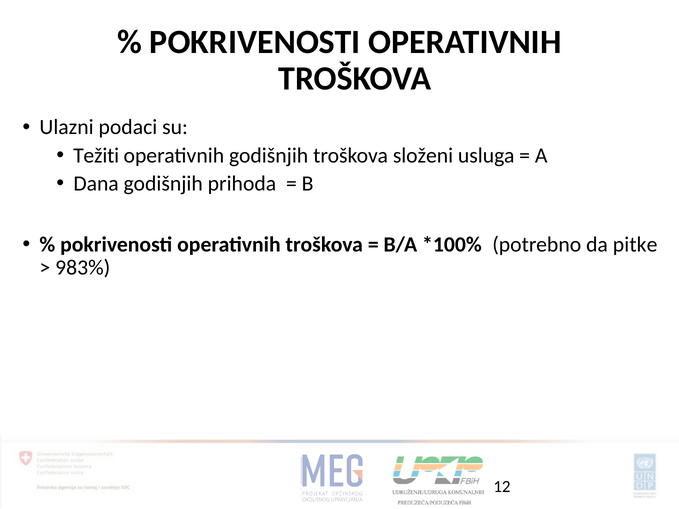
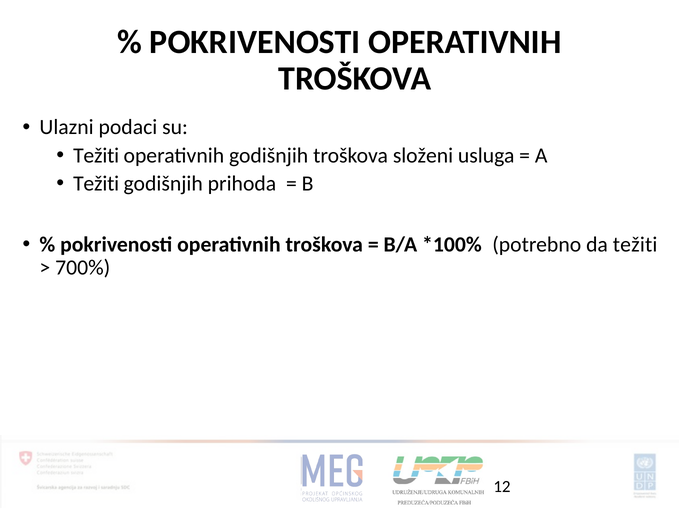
Dana at (96, 184): Dana -> Težiti
da pitke: pitke -> težiti
983%: 983% -> 700%
